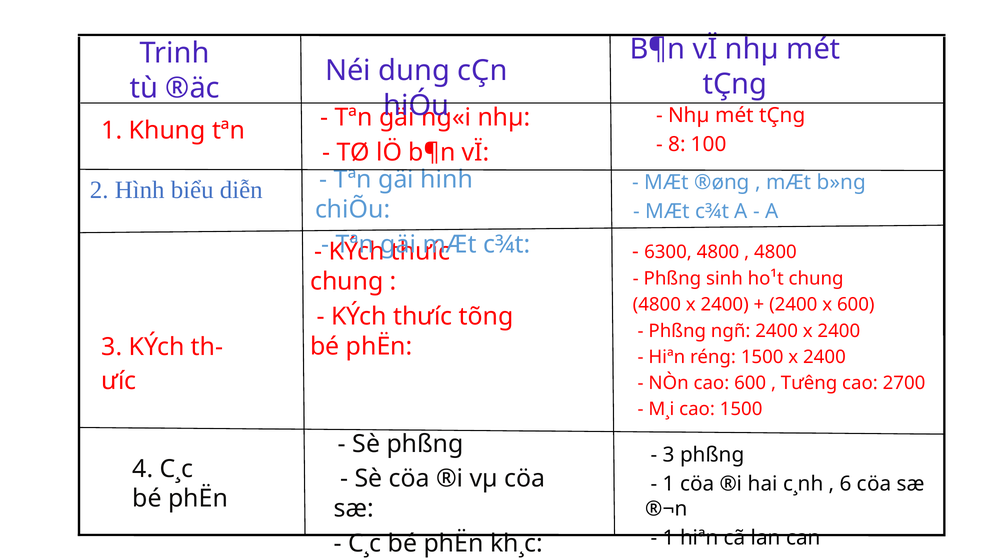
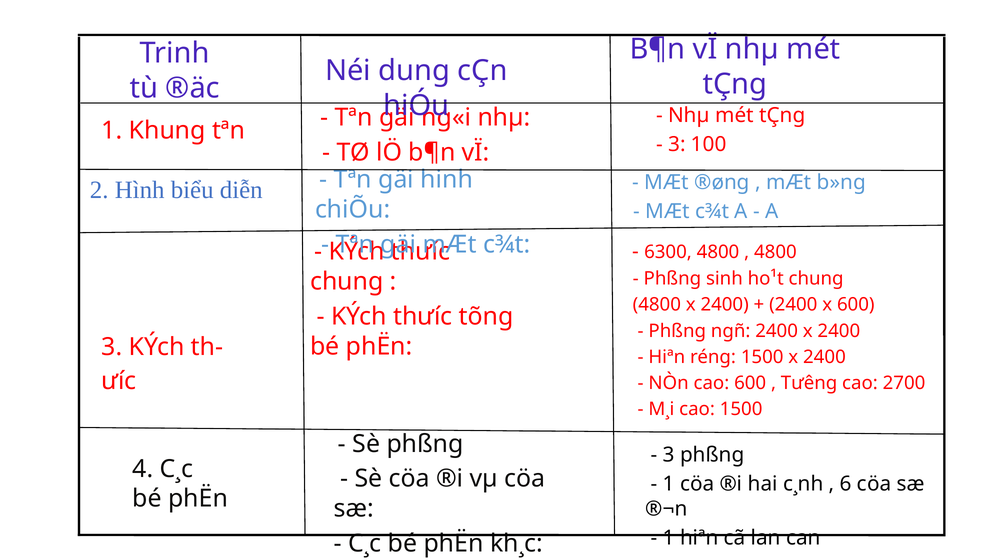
8 at (677, 144): 8 -> 3
